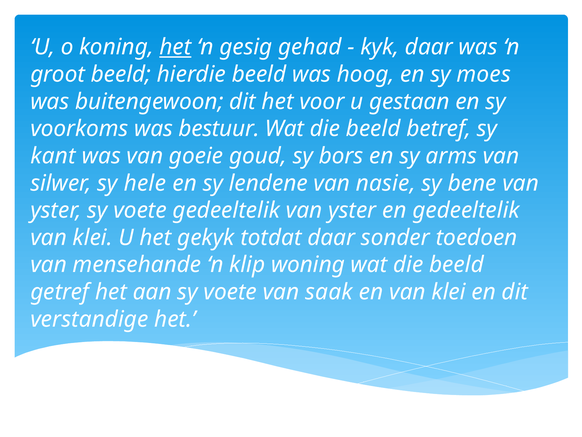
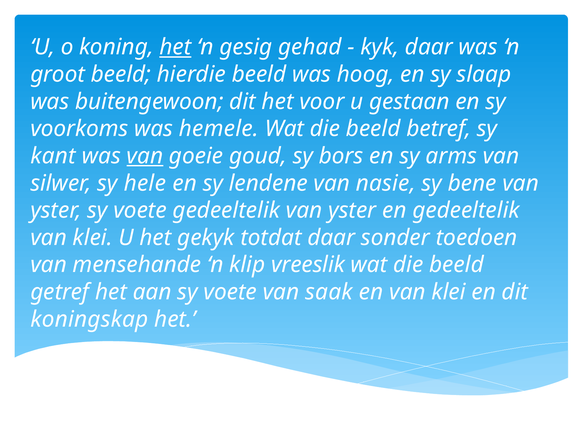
moes: moes -> slaap
bestuur: bestuur -> hemele
van at (145, 156) underline: none -> present
woning: woning -> vreeslik
verstandige: verstandige -> koningskap
